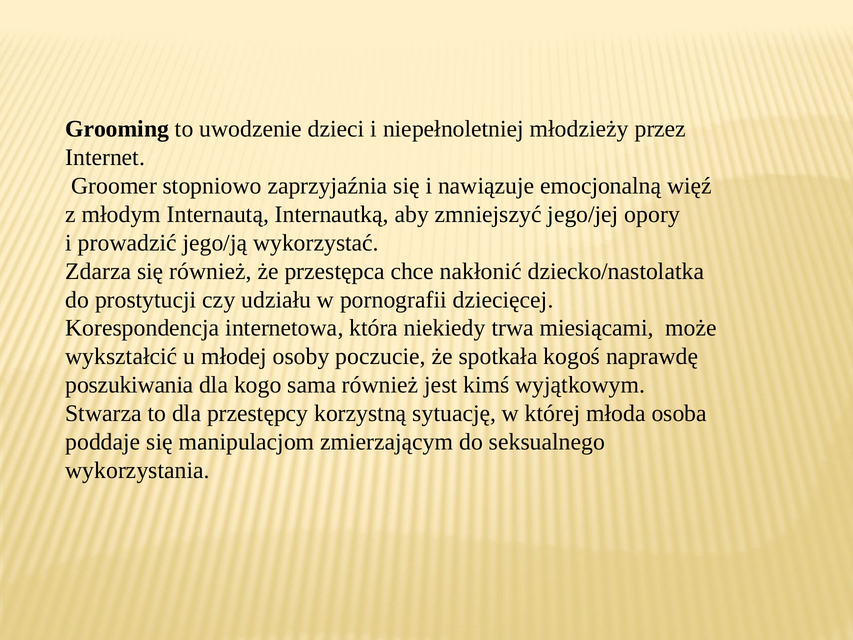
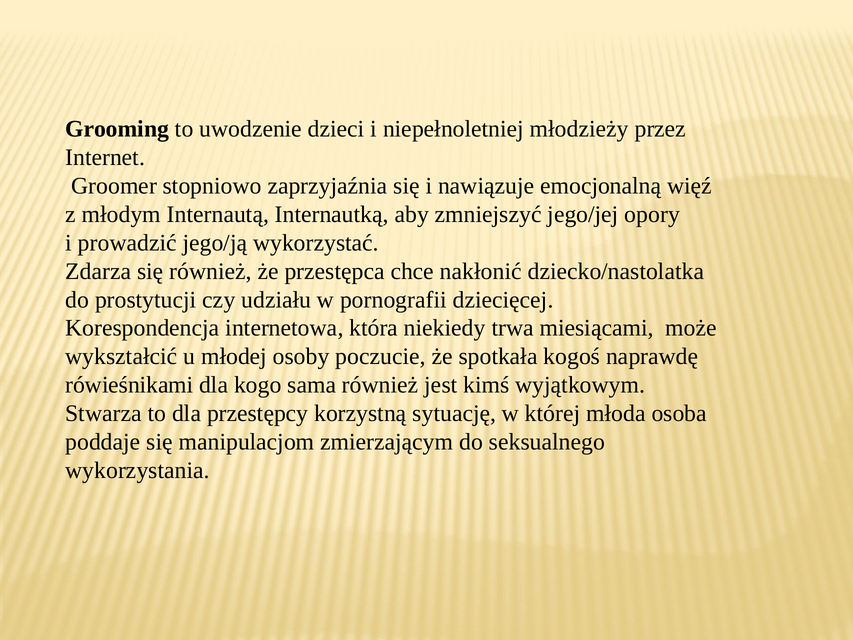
poszukiwania: poszukiwania -> rówieśnikami
